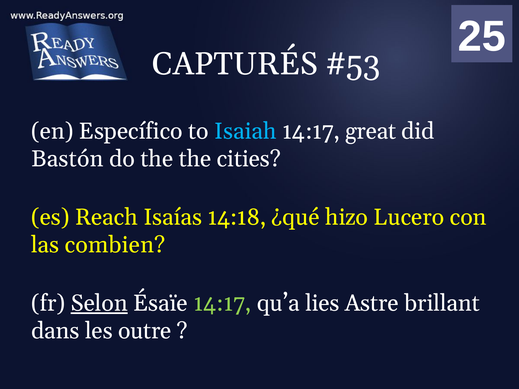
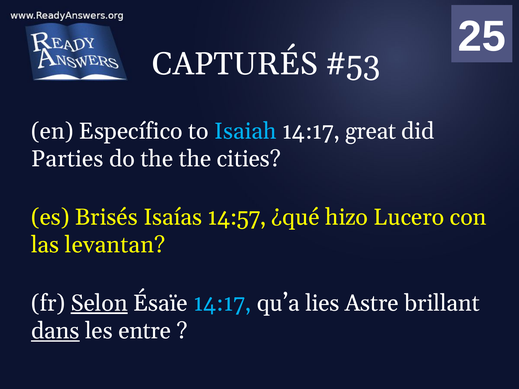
Bastón: Bastón -> Parties
Reach: Reach -> Brisés
14:18: 14:18 -> 14:57
combien: combien -> levantan
14:17 at (222, 303) colour: light green -> light blue
dans underline: none -> present
outre: outre -> entre
